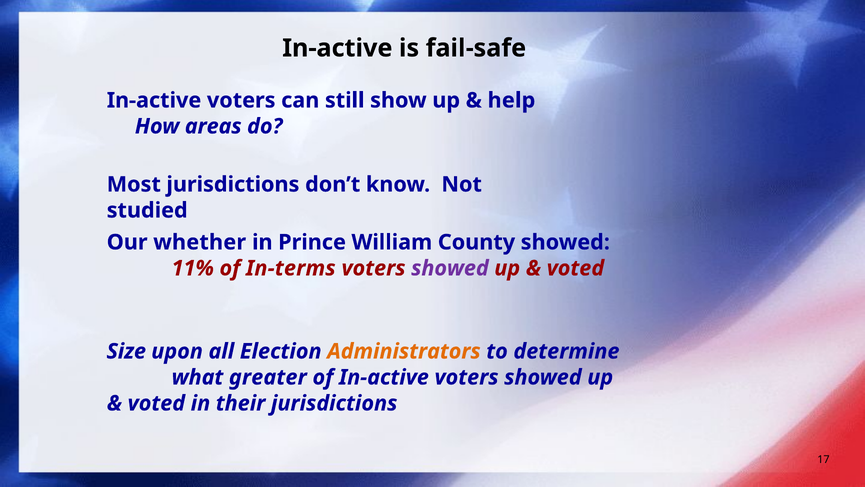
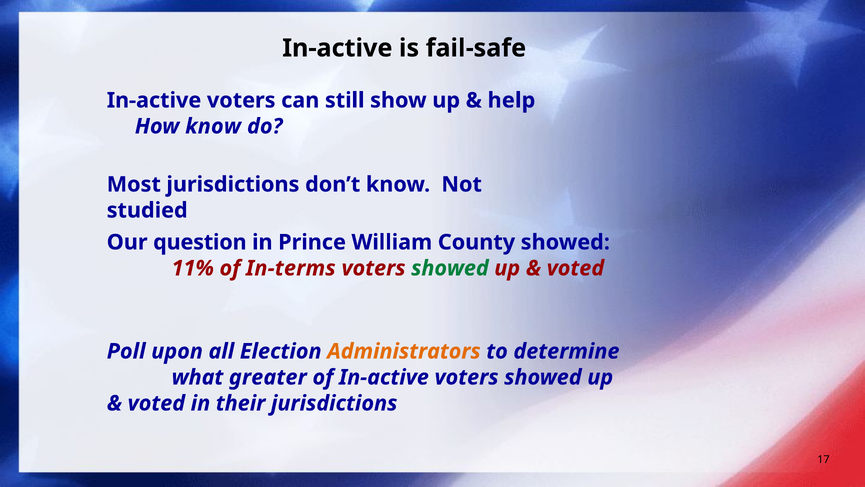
How areas: areas -> know
whether: whether -> question
showed at (450, 268) colour: purple -> green
Size: Size -> Poll
